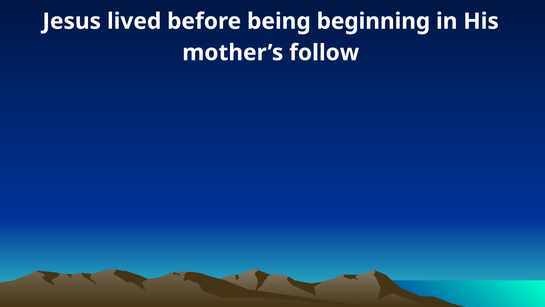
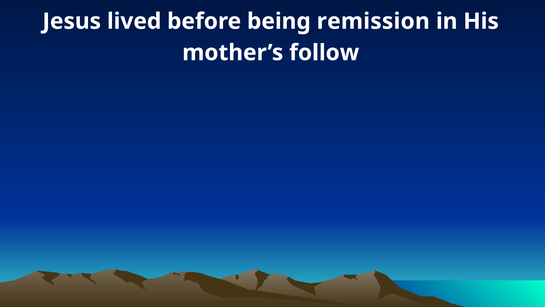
beginning: beginning -> remission
